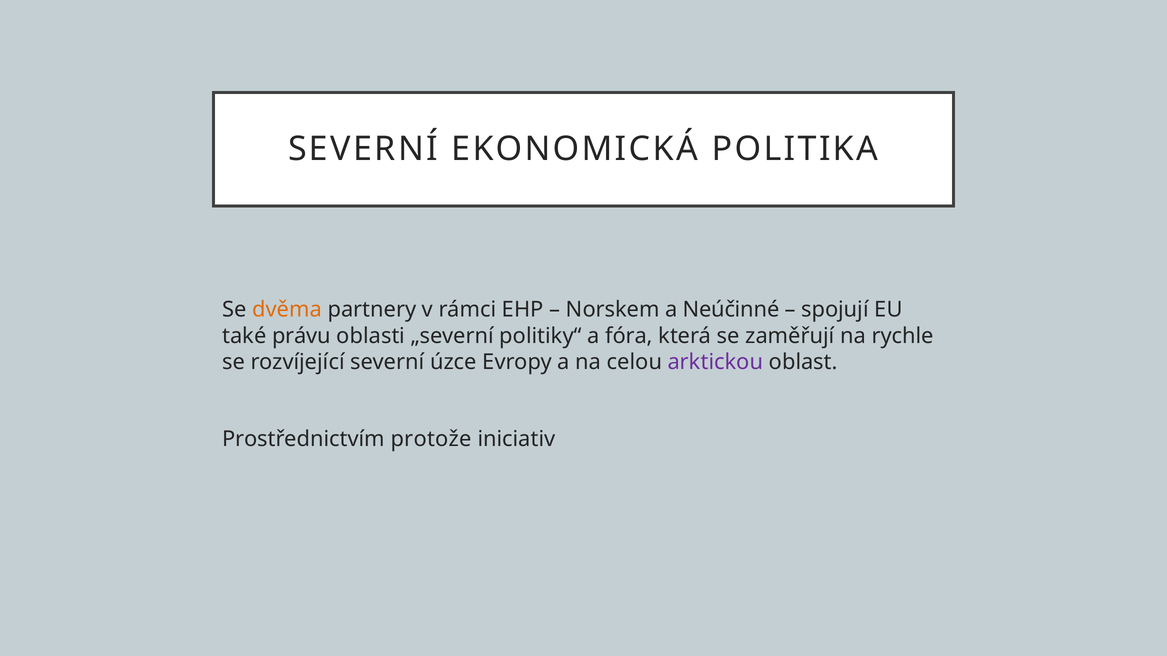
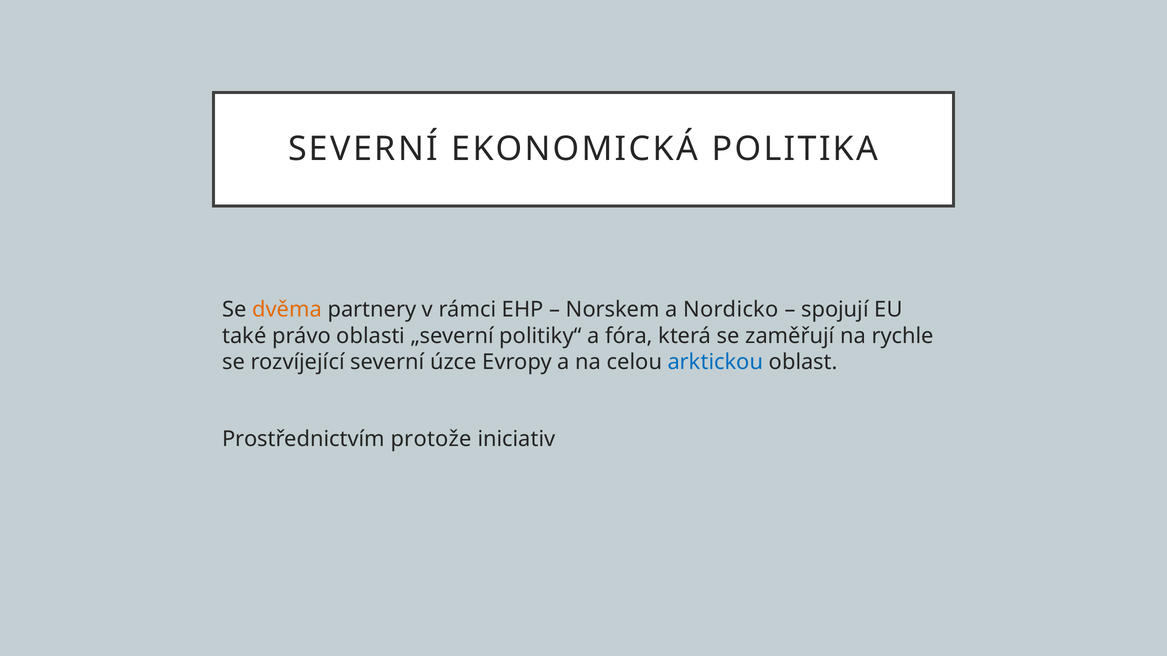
Neúčinné: Neúčinné -> Nordicko
právu: právu -> právo
arktickou colour: purple -> blue
